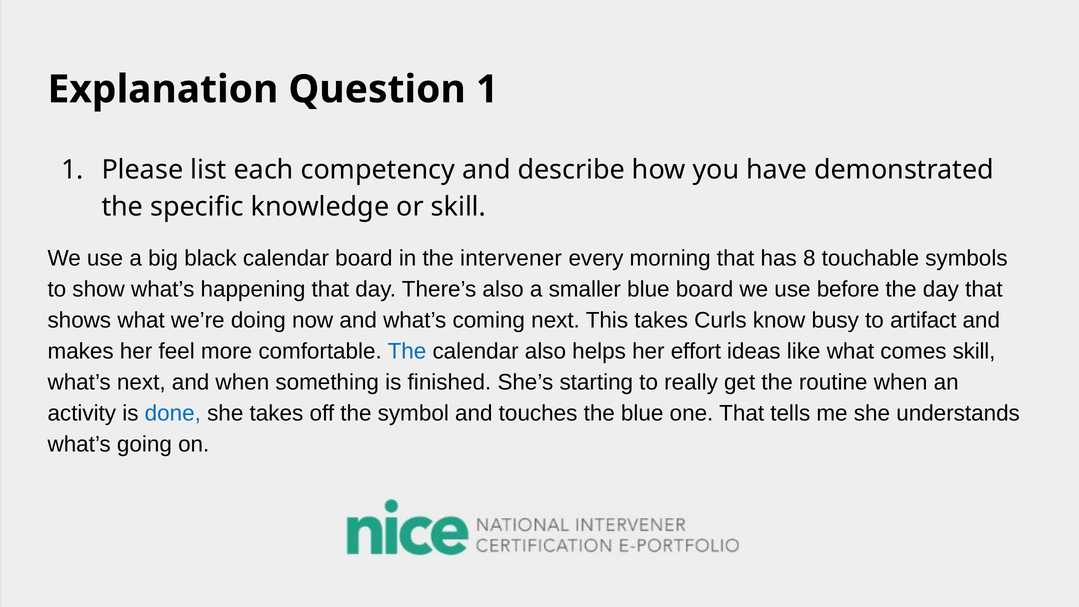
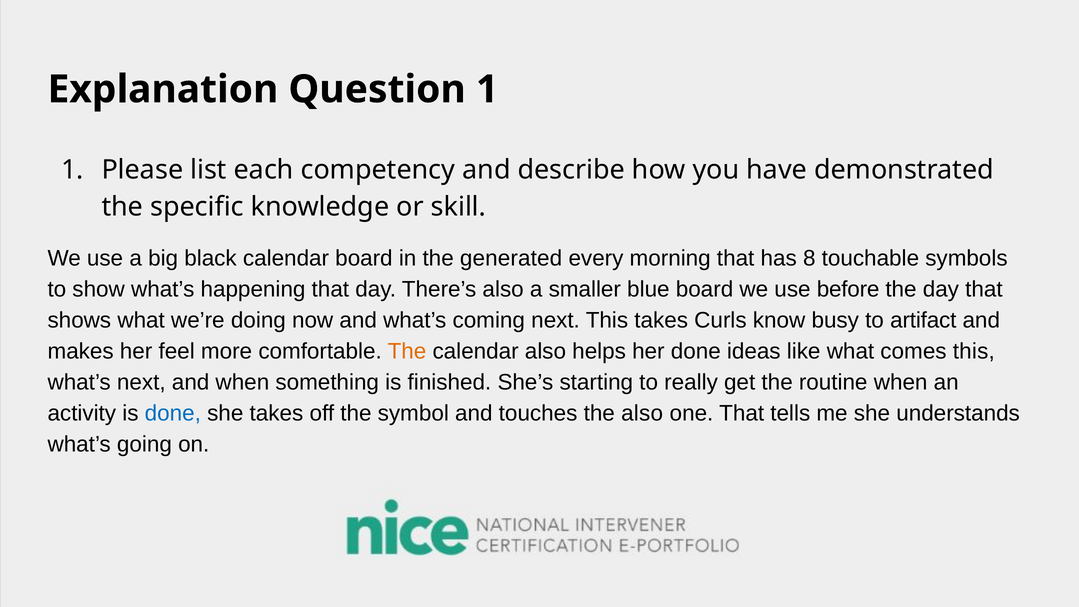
intervener: intervener -> generated
The at (407, 351) colour: blue -> orange
her effort: effort -> done
comes skill: skill -> this
the blue: blue -> also
